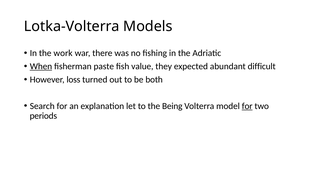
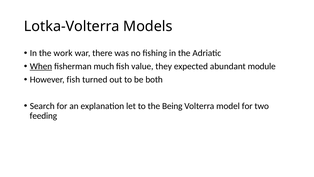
paste: paste -> much
difficult: difficult -> module
However loss: loss -> fish
for at (247, 106) underline: present -> none
periods: periods -> feeding
